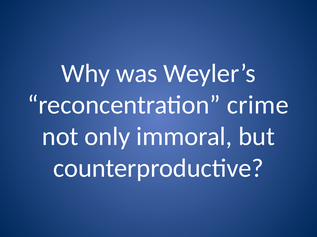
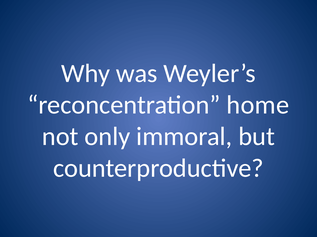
crime: crime -> home
